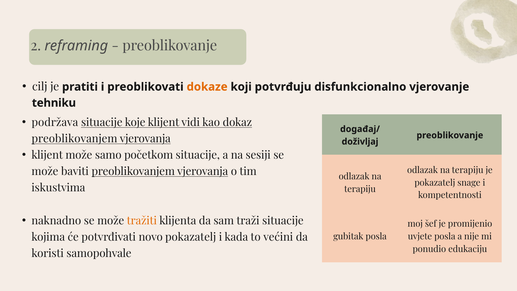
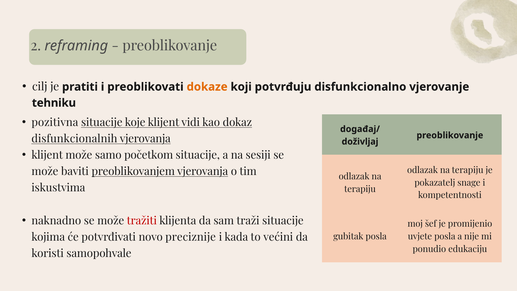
podržava: podržava -> pozitivna
preoblikovanjem at (74, 139): preoblikovanjem -> disfunkcionalnih
tražiti colour: orange -> red
novo pokazatelj: pokazatelj -> preciznije
